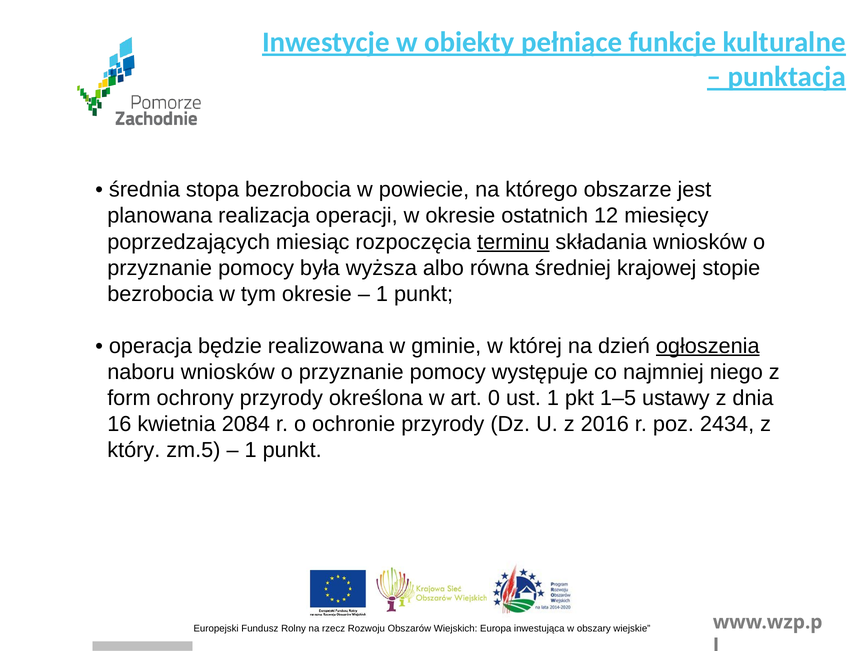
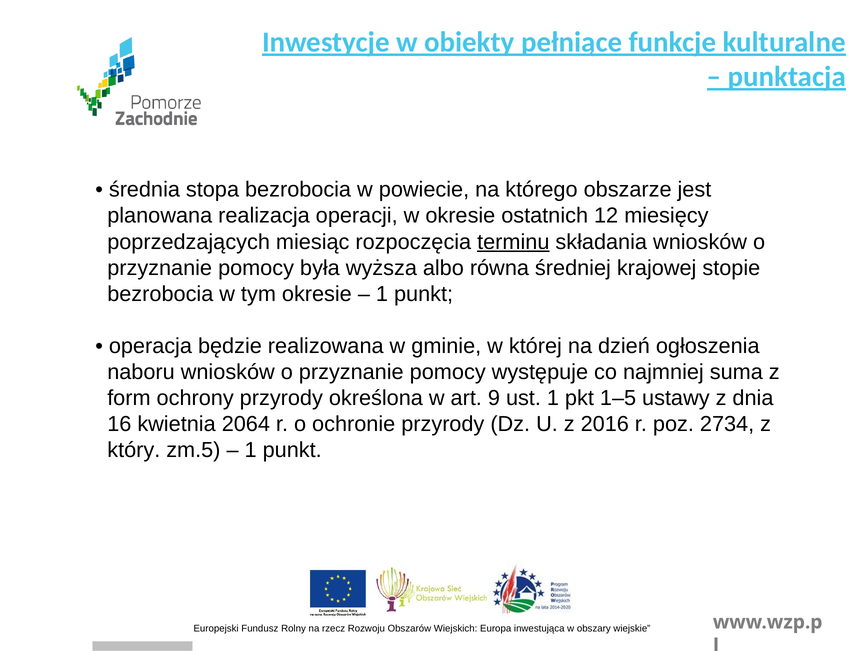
ogłoszenia underline: present -> none
niego: niego -> suma
0: 0 -> 9
2084: 2084 -> 2064
2434: 2434 -> 2734
